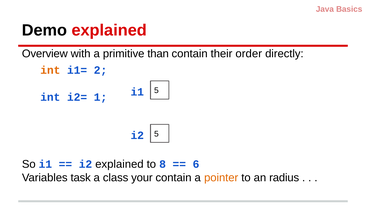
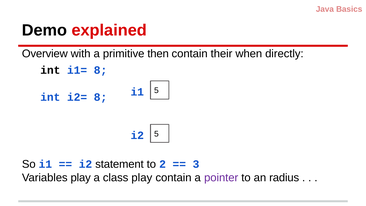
than: than -> then
order: order -> when
int at (50, 70) colour: orange -> black
i1= 2: 2 -> 8
i2= 1: 1 -> 8
i2 explained: explained -> statement
8: 8 -> 2
6: 6 -> 3
Variables task: task -> play
class your: your -> play
pointer colour: orange -> purple
